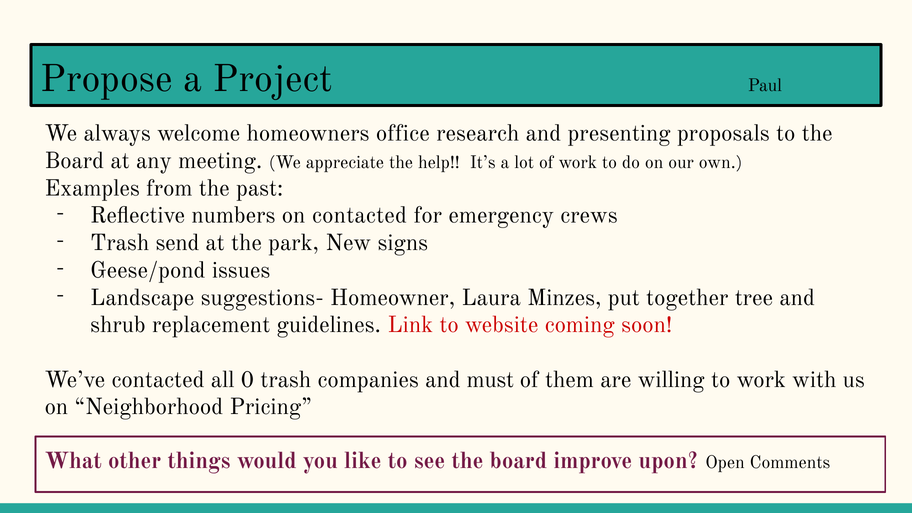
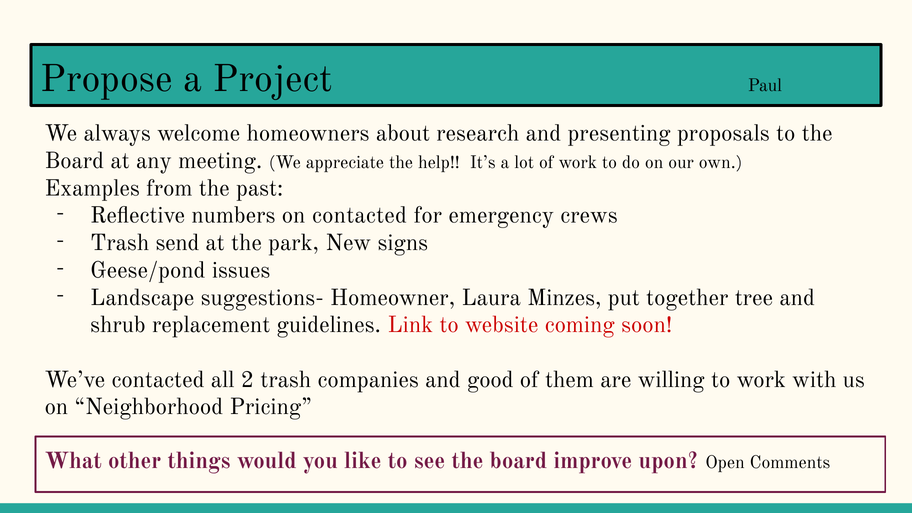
office: office -> about
0: 0 -> 2
must: must -> good
